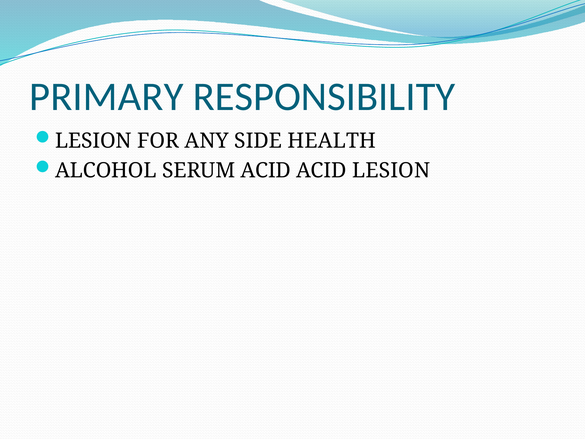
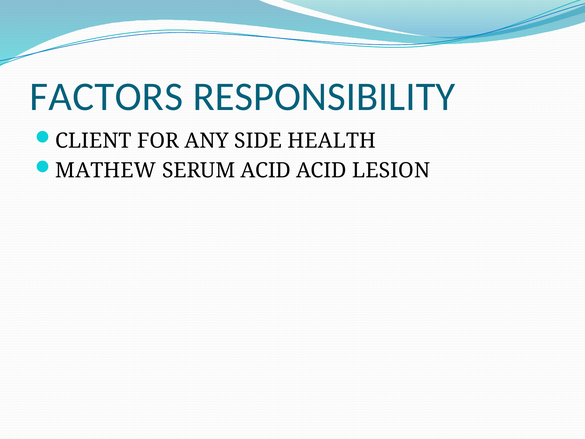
PRIMARY: PRIMARY -> FACTORS
LESION at (93, 141): LESION -> CLIENT
ALCOHOL: ALCOHOL -> MATHEW
